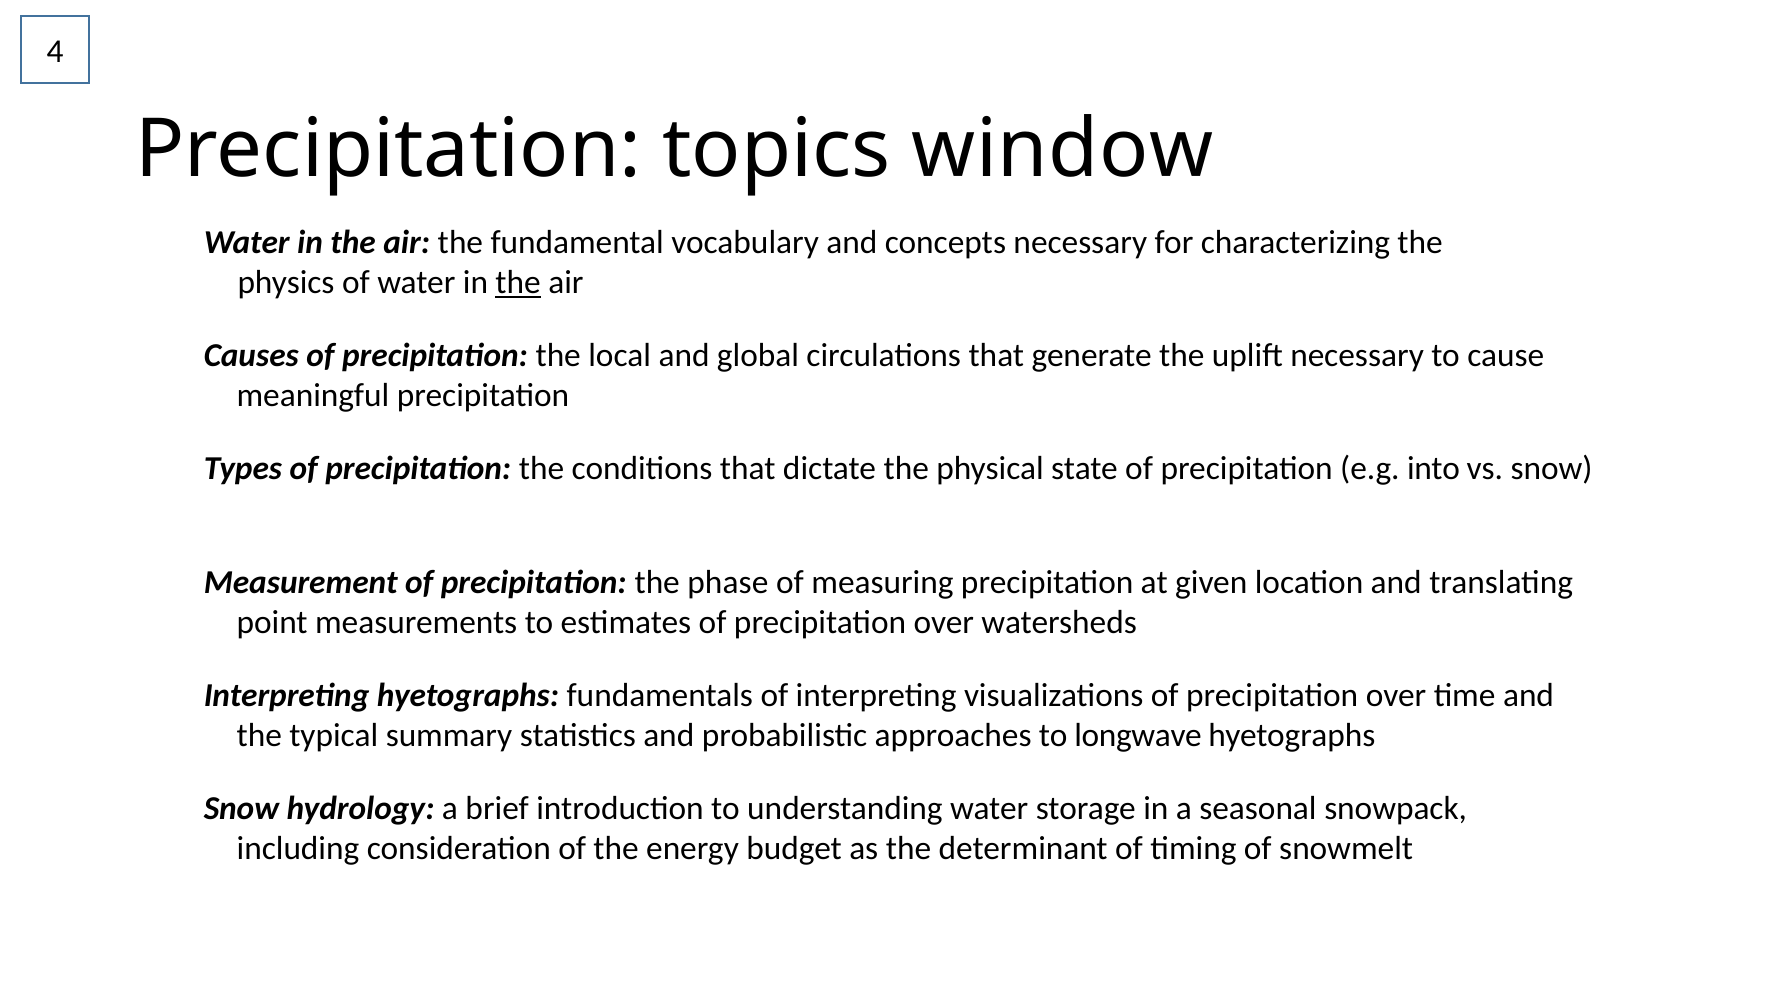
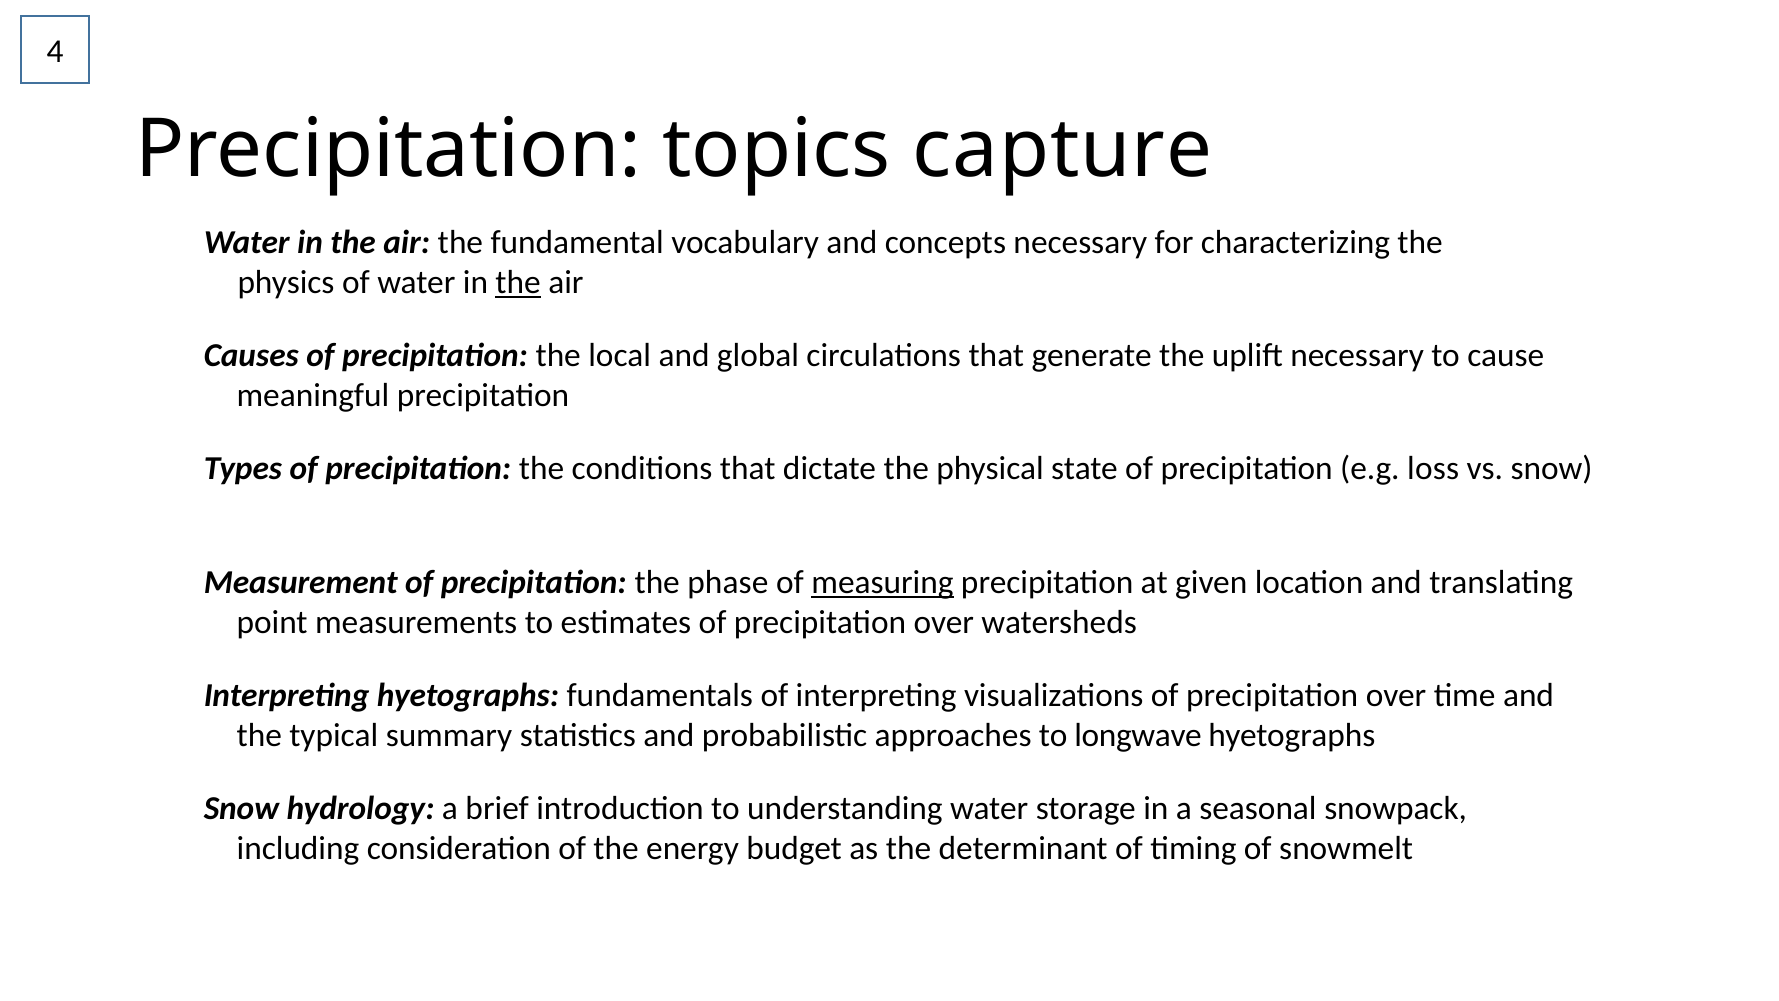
window: window -> capture
into: into -> loss
measuring underline: none -> present
